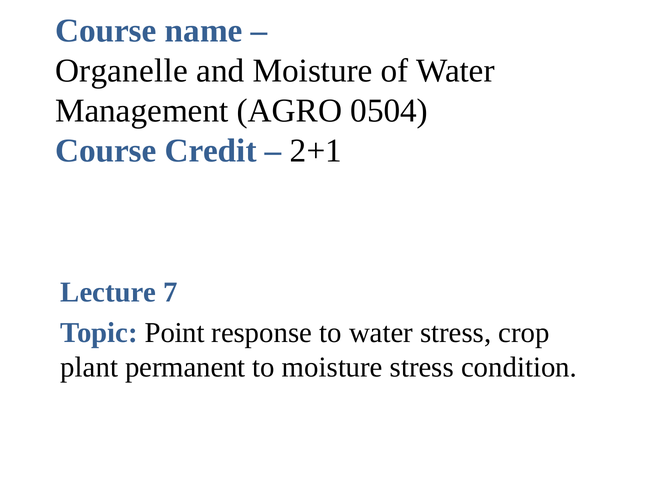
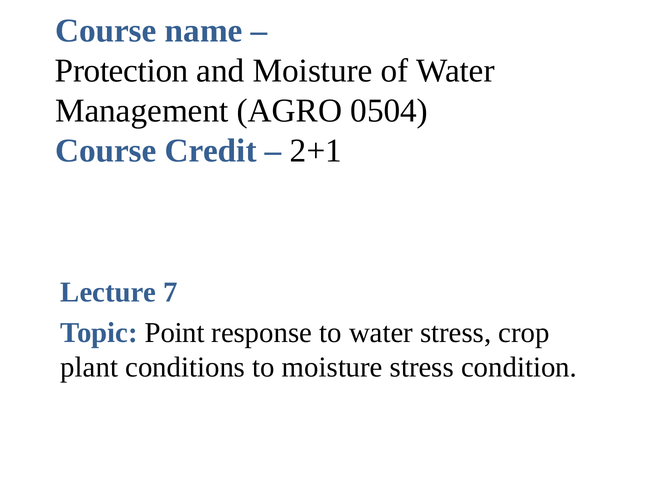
Organelle: Organelle -> Protection
permanent: permanent -> conditions
